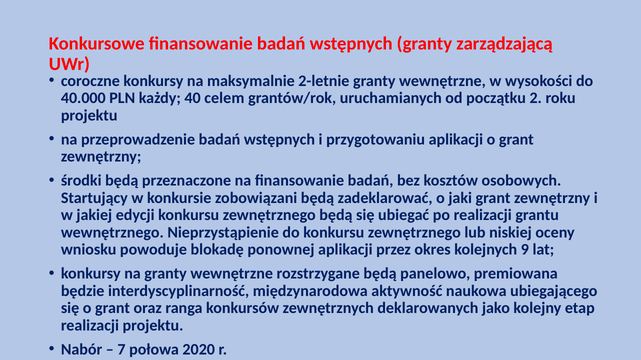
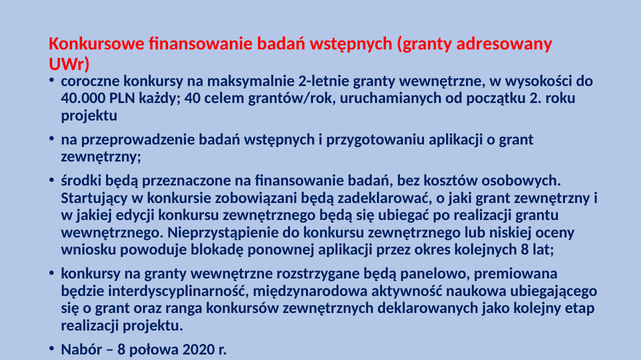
zarządzającą: zarządzającą -> adresowany
kolejnych 9: 9 -> 8
7 at (122, 350): 7 -> 8
